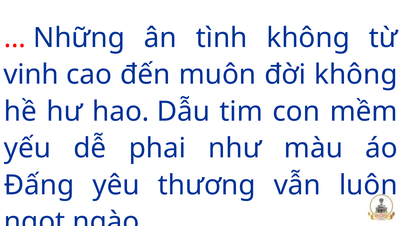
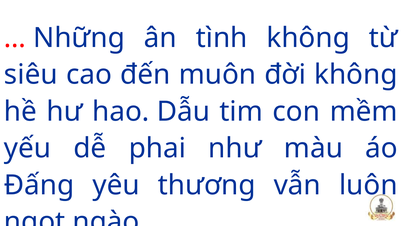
vinh: vinh -> siêu
